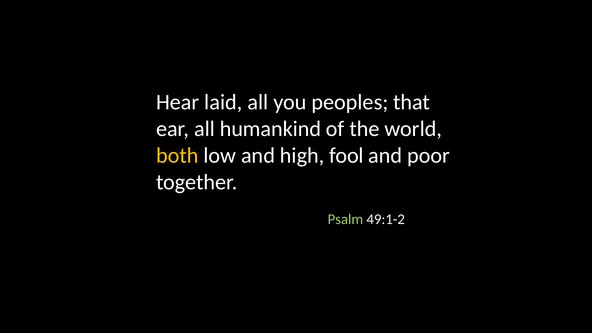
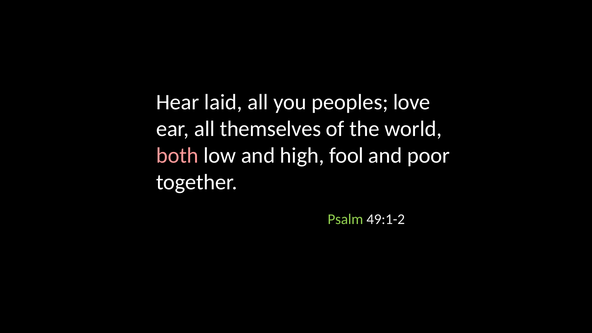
that: that -> love
humankind: humankind -> themselves
both colour: yellow -> pink
